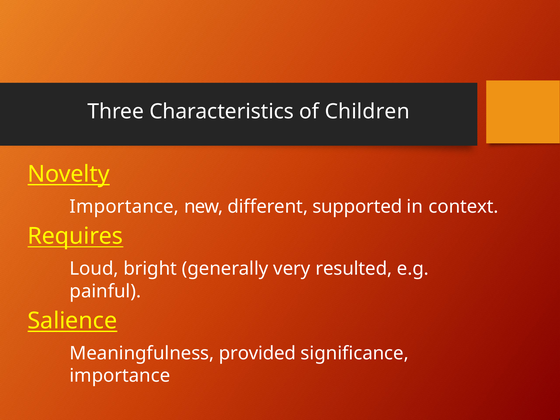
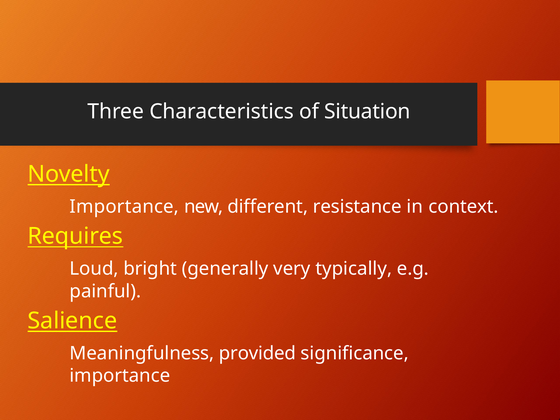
Children: Children -> Situation
supported: supported -> resistance
resulted: resulted -> typically
